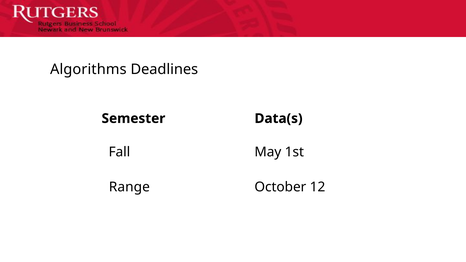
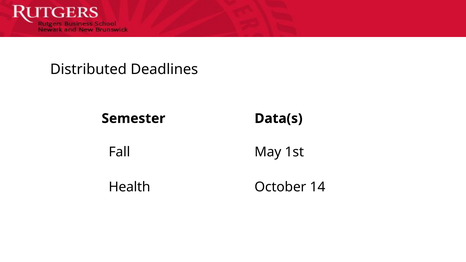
Algorithms: Algorithms -> Distributed
Range: Range -> Health
12: 12 -> 14
